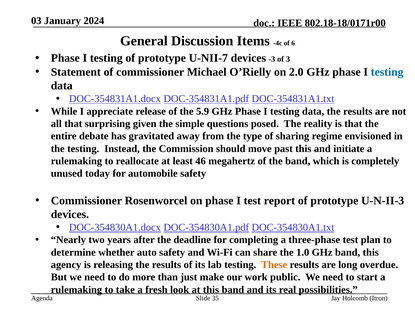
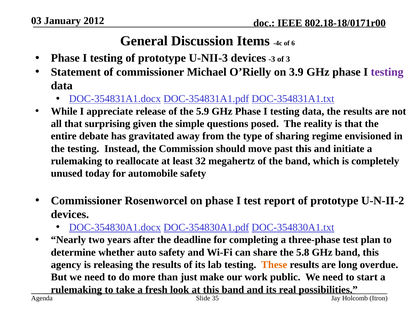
2024: 2024 -> 2012
U-NII-7: U-NII-7 -> U-NII-3
2.0: 2.0 -> 3.9
testing at (387, 72) colour: blue -> purple
46: 46 -> 32
U-N-II-3: U-N-II-3 -> U-N-II-2
1.0: 1.0 -> 5.8
